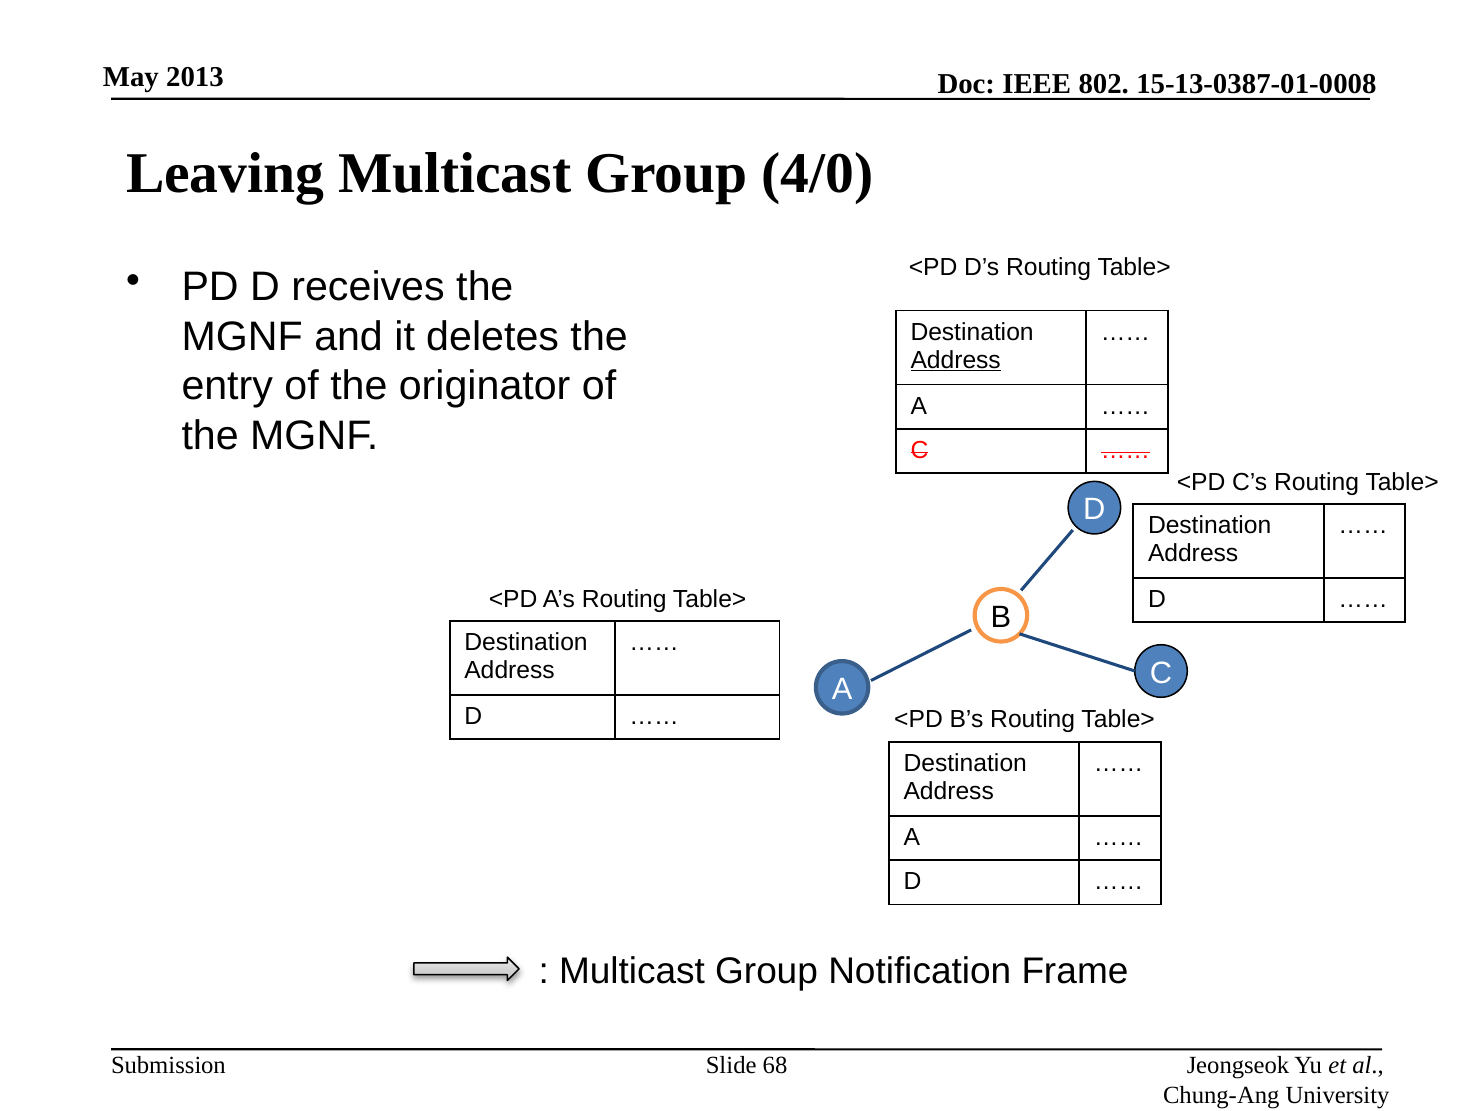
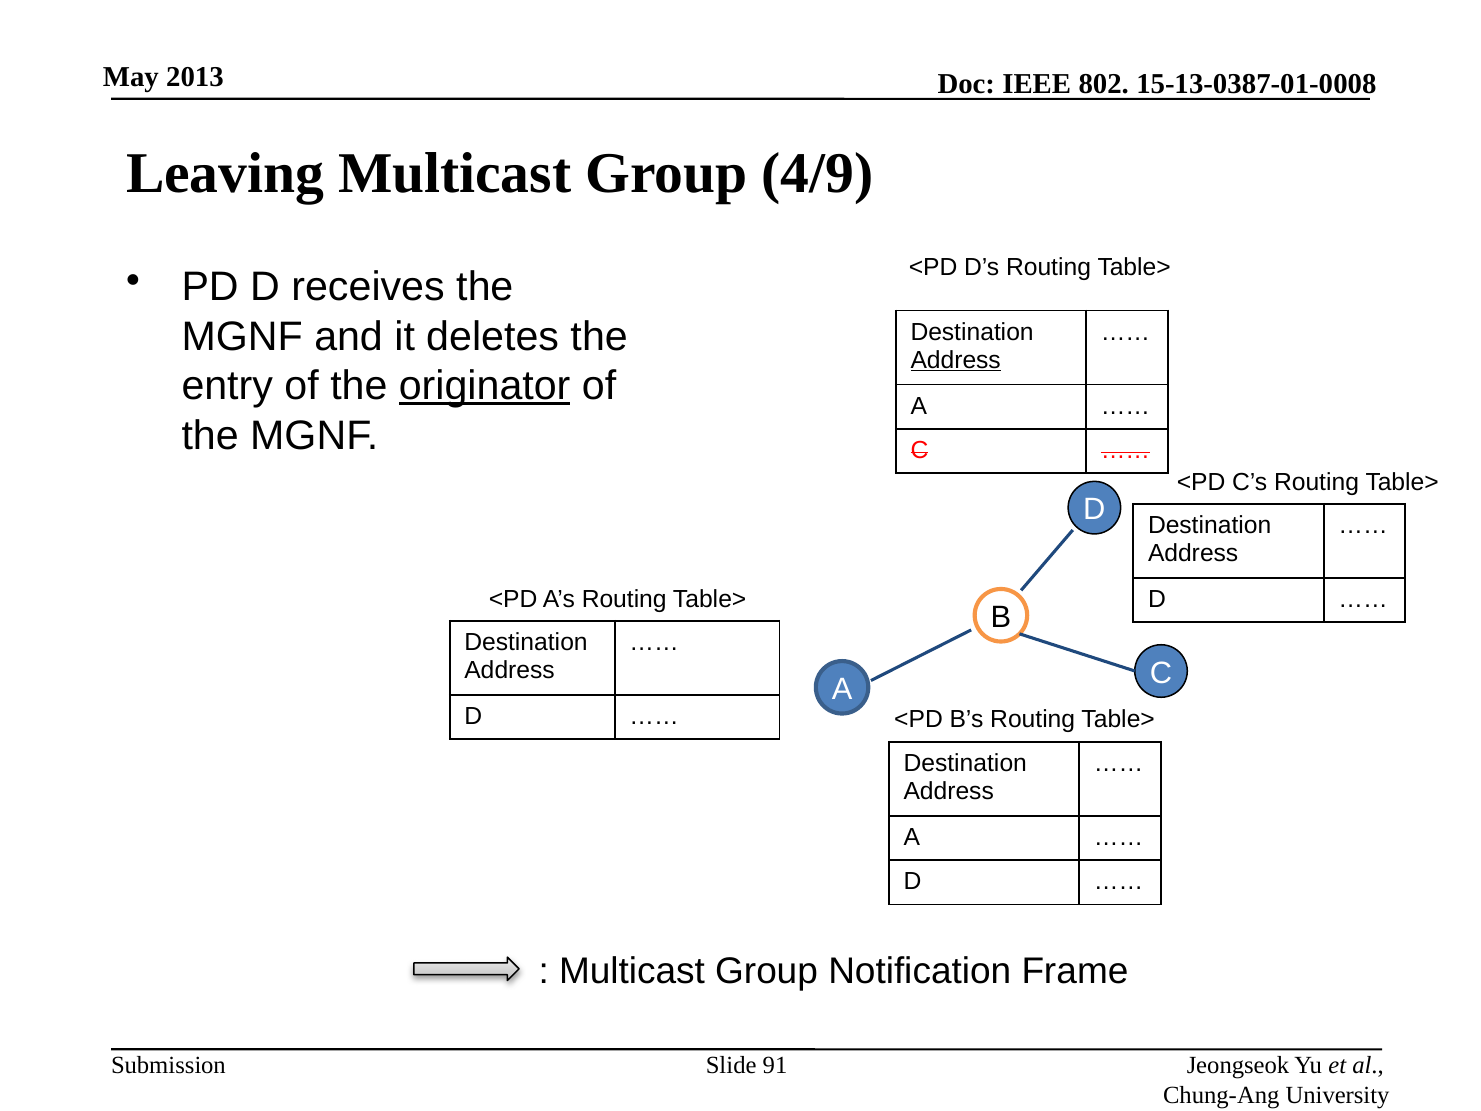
4/0: 4/0 -> 4/9
originator underline: none -> present
68: 68 -> 91
